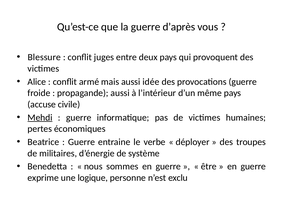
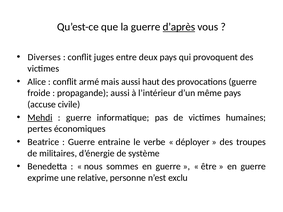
d’après underline: none -> present
Blessure: Blessure -> Diverses
idée: idée -> haut
logique: logique -> relative
